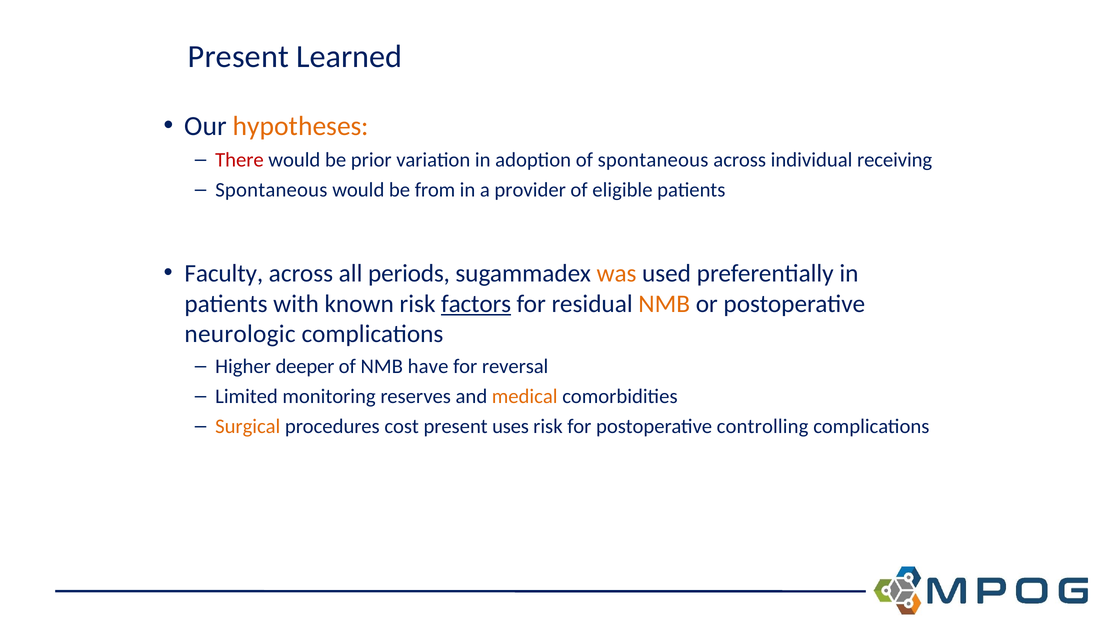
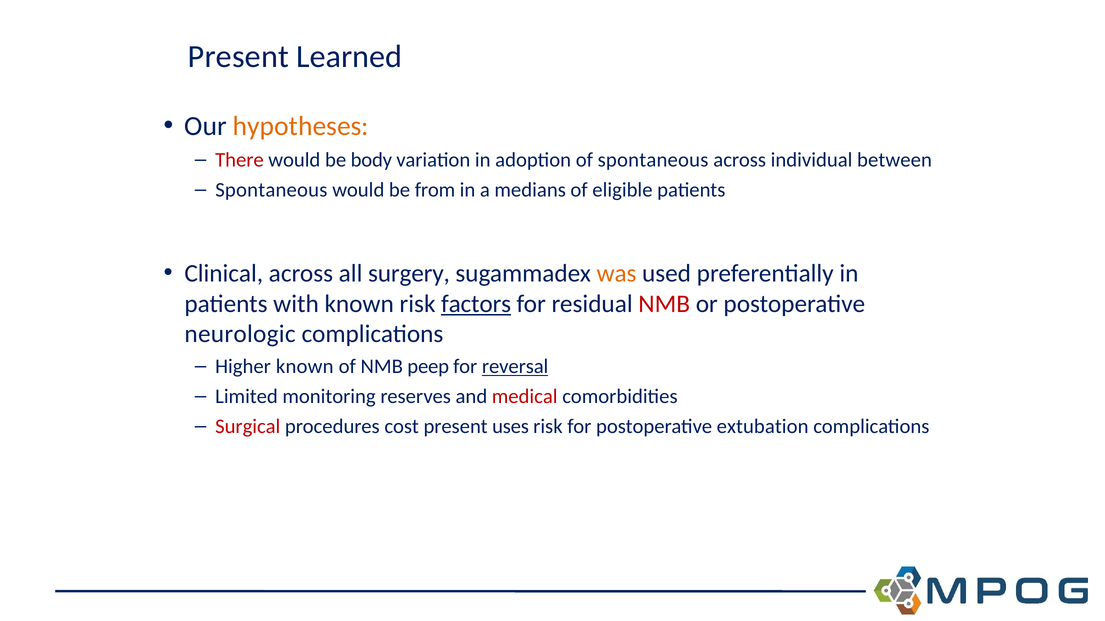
prior: prior -> body
receiving: receiving -> between
provider: provider -> medians
Faculty: Faculty -> Clinical
periods: periods -> surgery
NMB at (664, 304) colour: orange -> red
Higher deeper: deeper -> known
have: have -> peep
reversal underline: none -> present
medical colour: orange -> red
Surgical colour: orange -> red
controlling: controlling -> extubation
